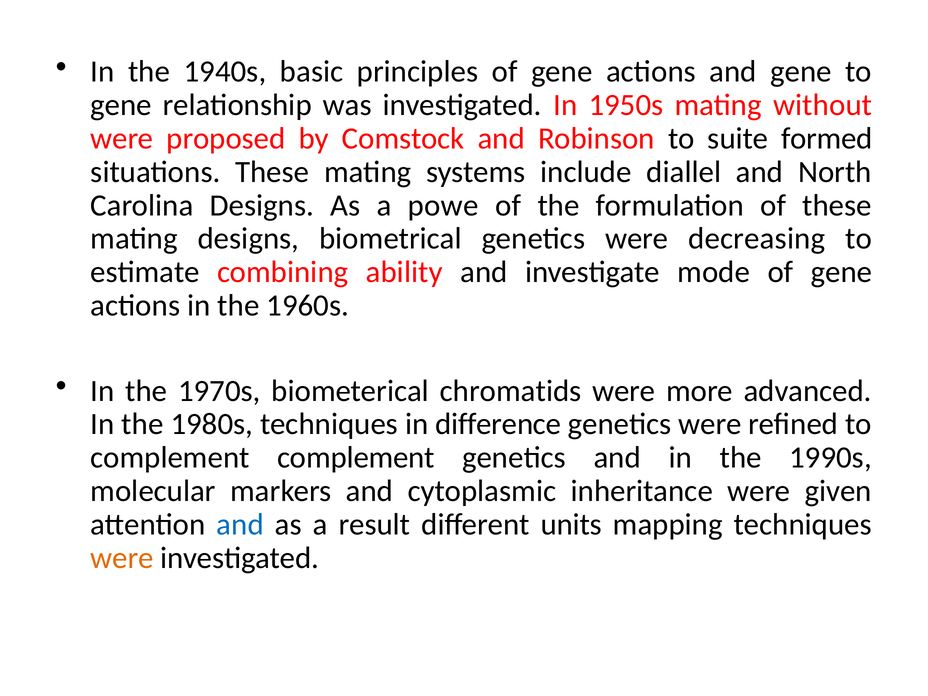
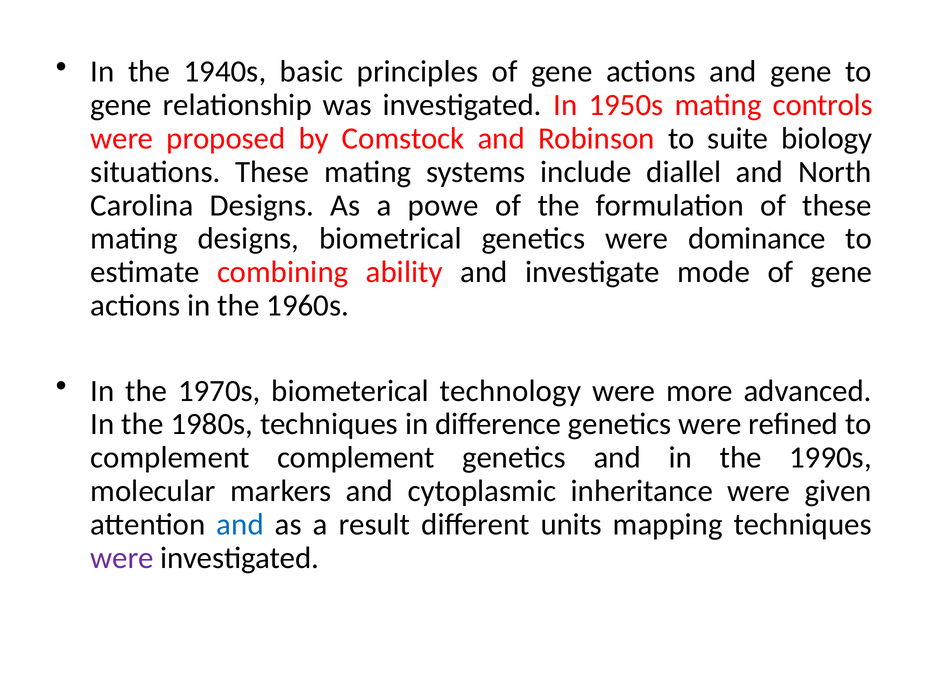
without: without -> controls
formed: formed -> biology
decreasing: decreasing -> dominance
chromatids: chromatids -> technology
were at (122, 558) colour: orange -> purple
